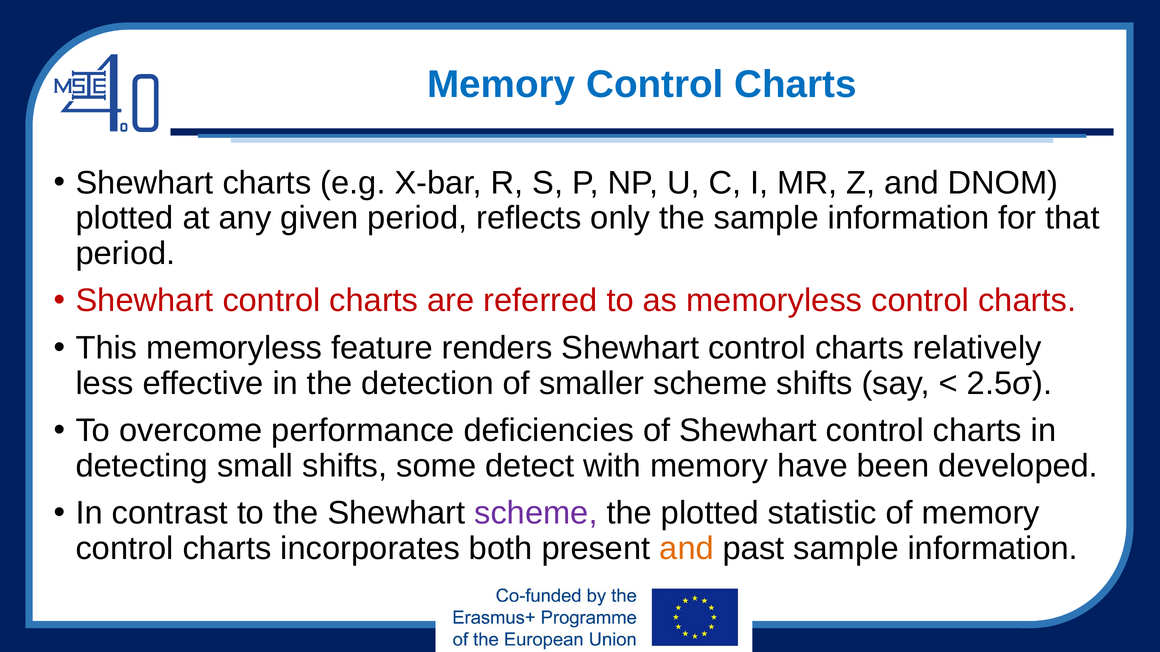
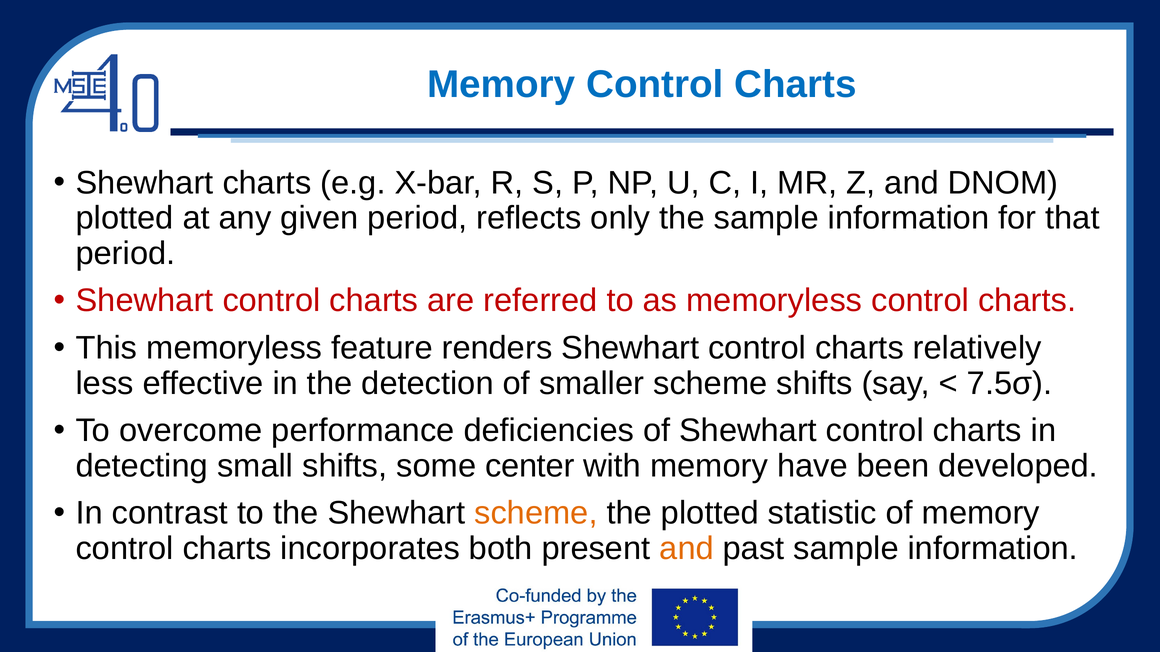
2.5σ: 2.5σ -> 7.5σ
detect: detect -> center
scheme at (536, 514) colour: purple -> orange
